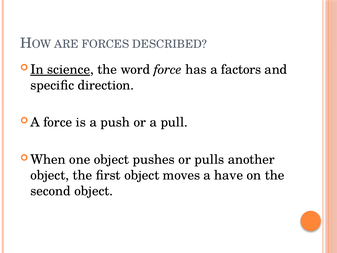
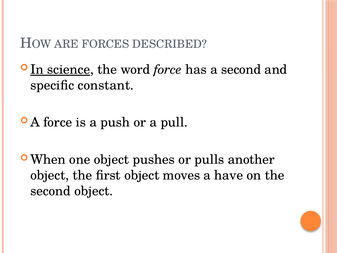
a factors: factors -> second
direction: direction -> constant
